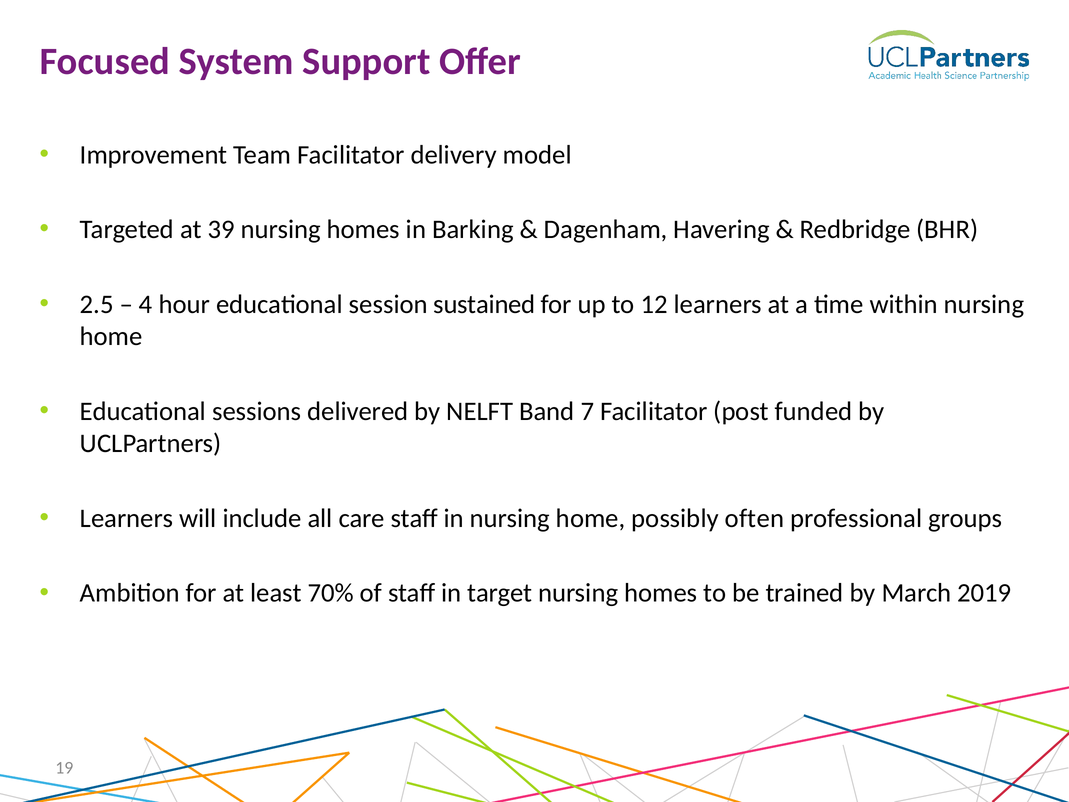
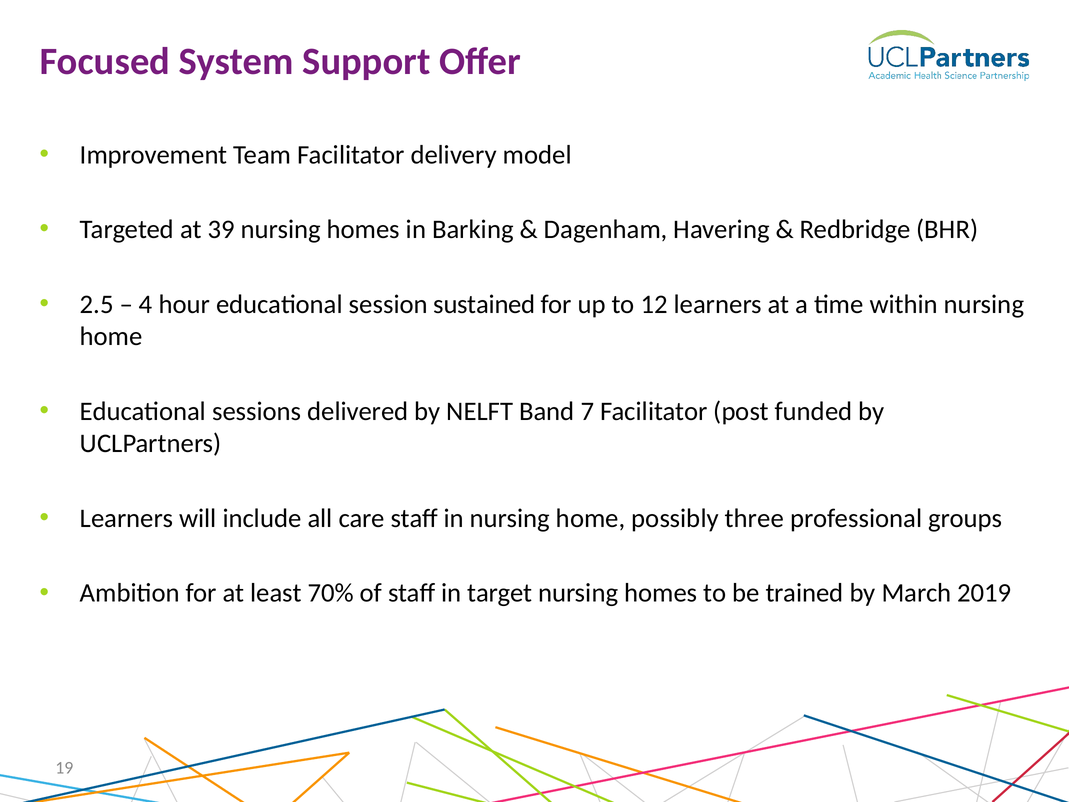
often: often -> three
